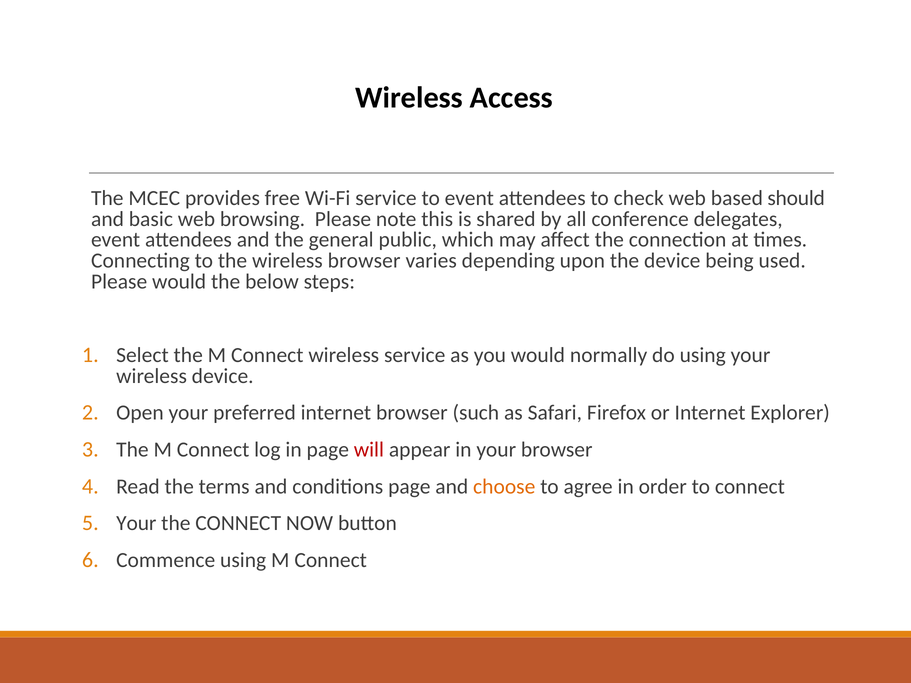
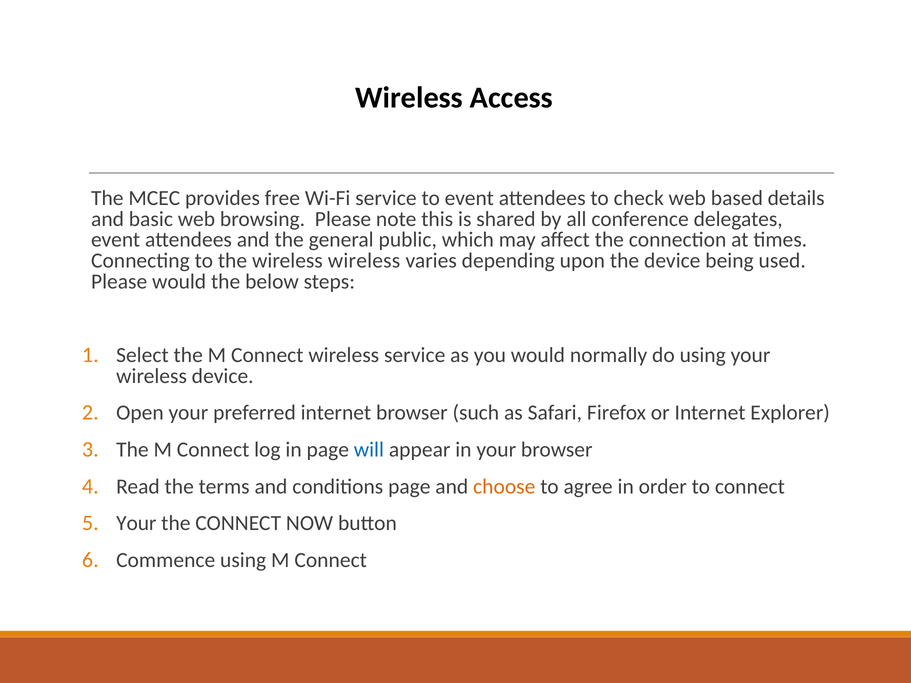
should: should -> details
wireless browser: browser -> wireless
will colour: red -> blue
